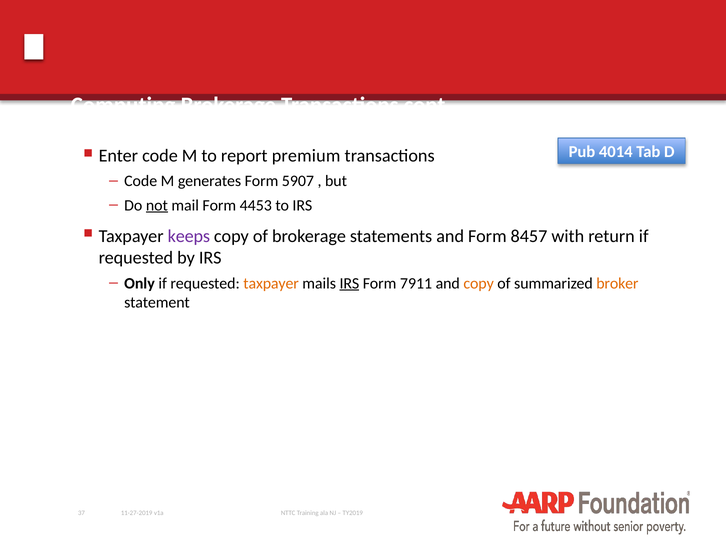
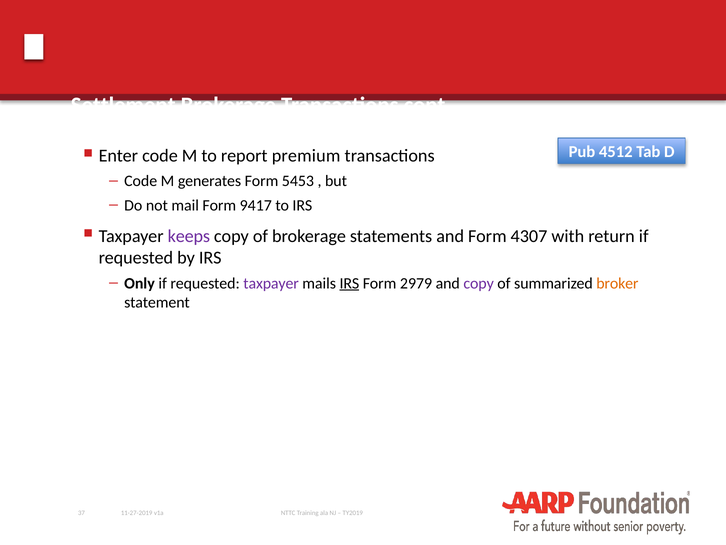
Computing: Computing -> Settlement
4014: 4014 -> 4512
5907: 5907 -> 5453
not underline: present -> none
4453: 4453 -> 9417
8457: 8457 -> 4307
taxpayer at (271, 283) colour: orange -> purple
7911: 7911 -> 2979
copy at (479, 283) colour: orange -> purple
